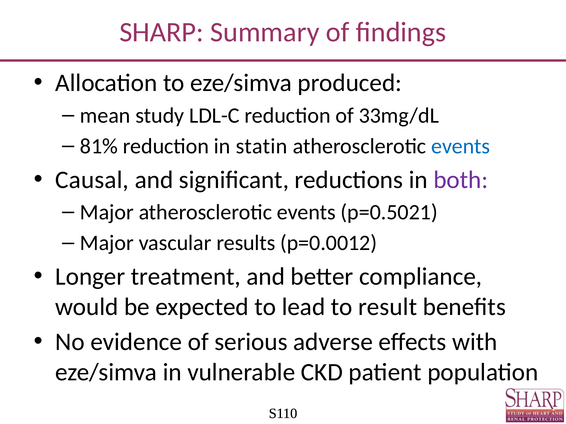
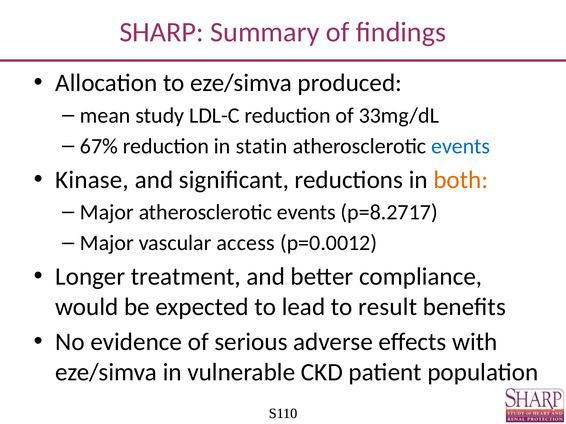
81%: 81% -> 67%
Causal: Causal -> Kinase
both colour: purple -> orange
p=0.5021: p=0.5021 -> p=8.2717
results: results -> access
